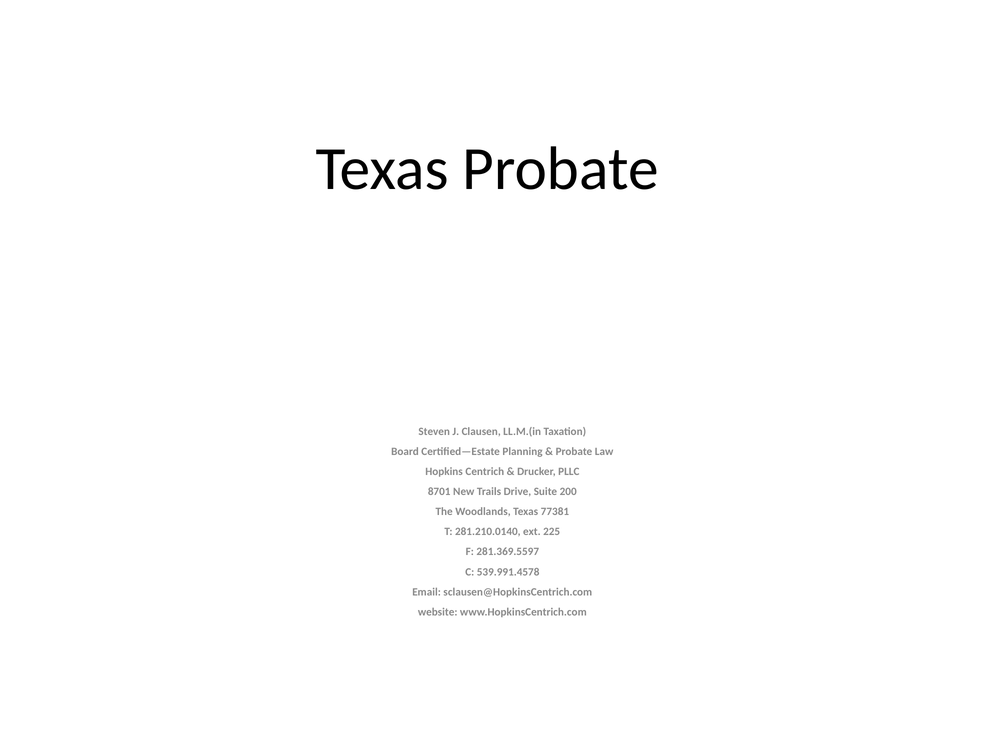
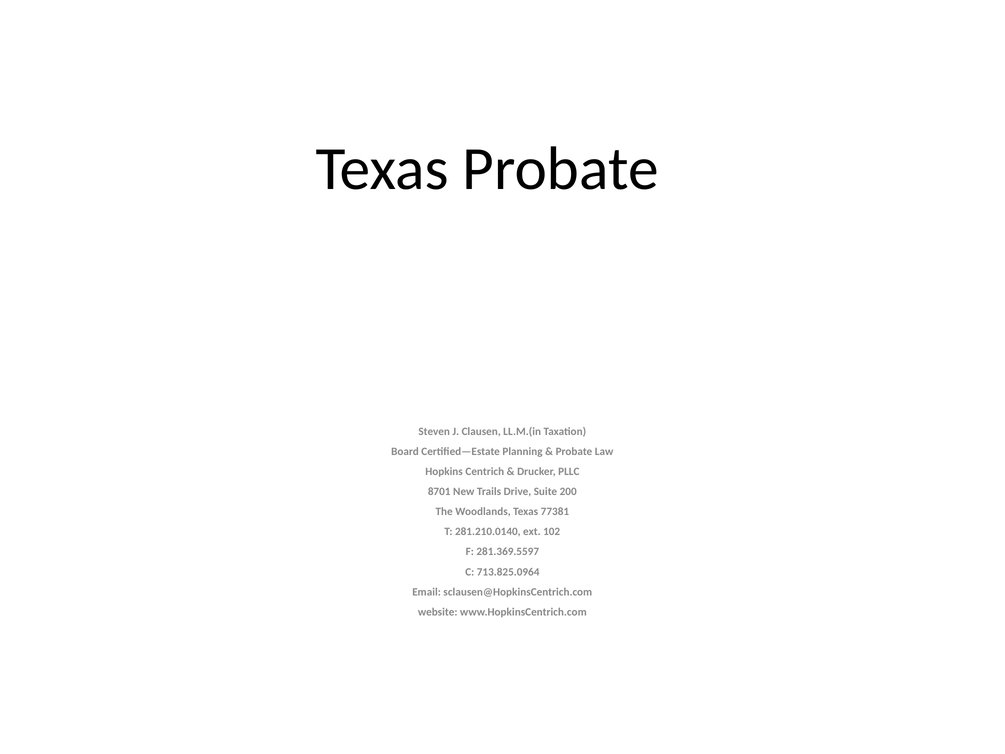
225: 225 -> 102
539.991.4578: 539.991.4578 -> 713.825.0964
